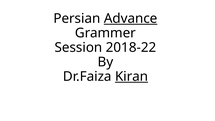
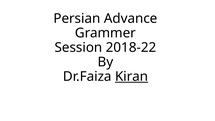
Advance underline: present -> none
